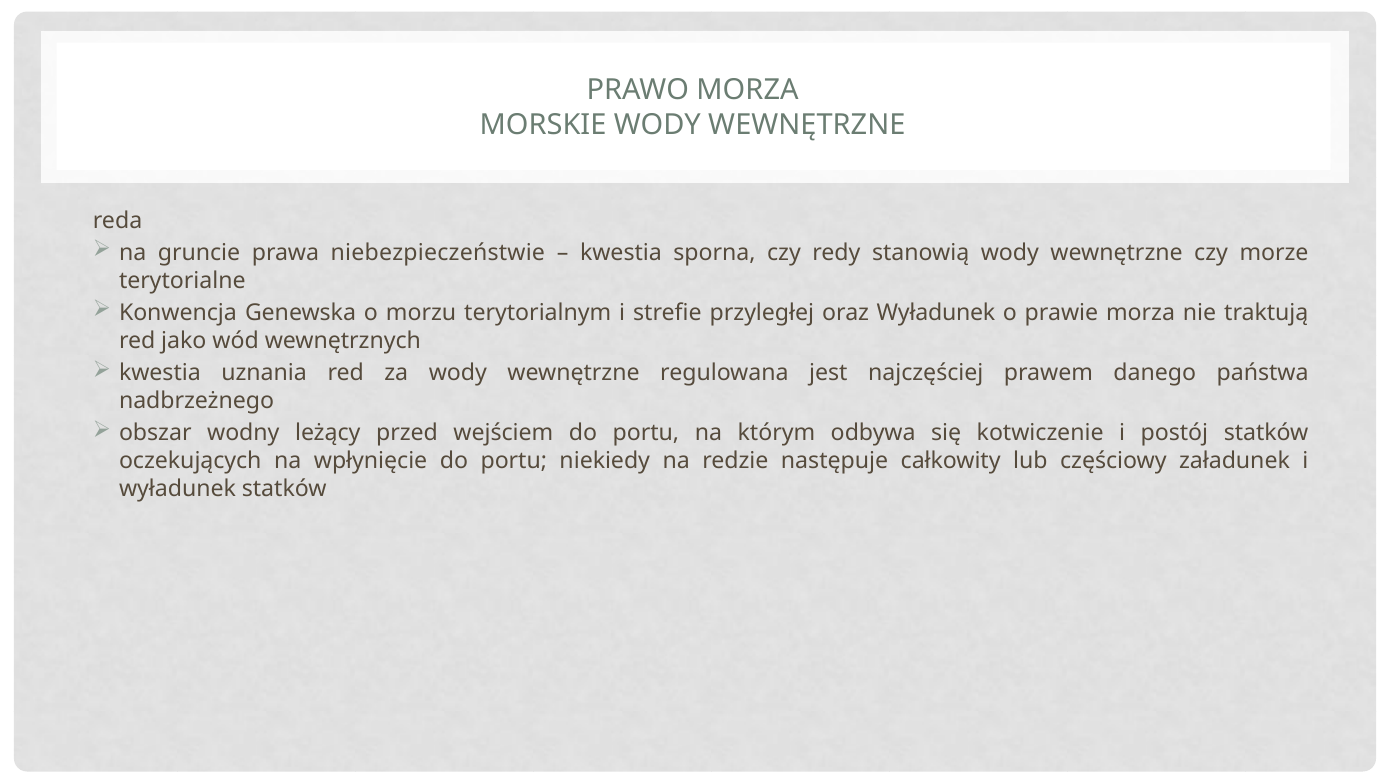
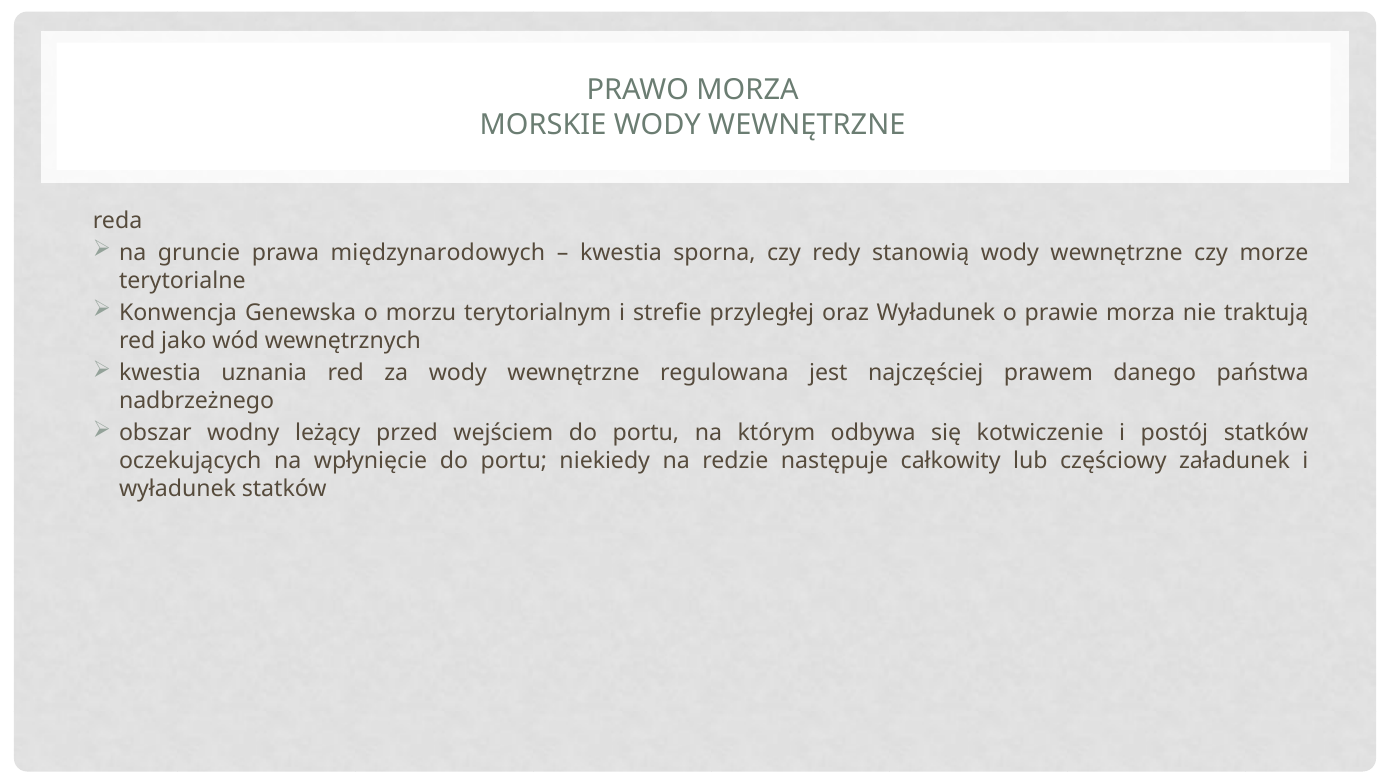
niebezpieczeństwie: niebezpieczeństwie -> międzynarodowych
